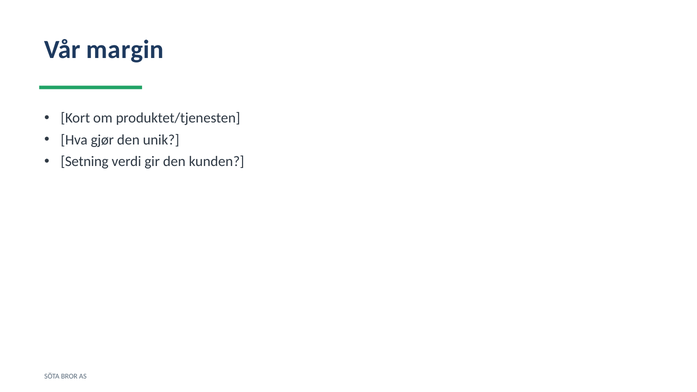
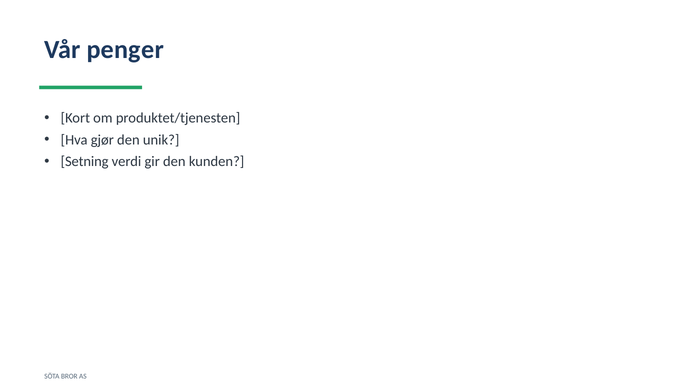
margin: margin -> penger
